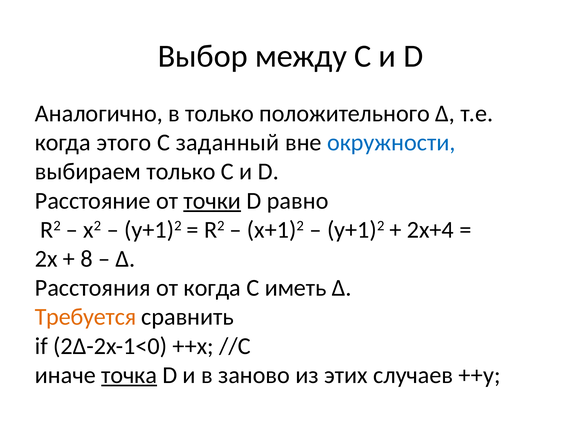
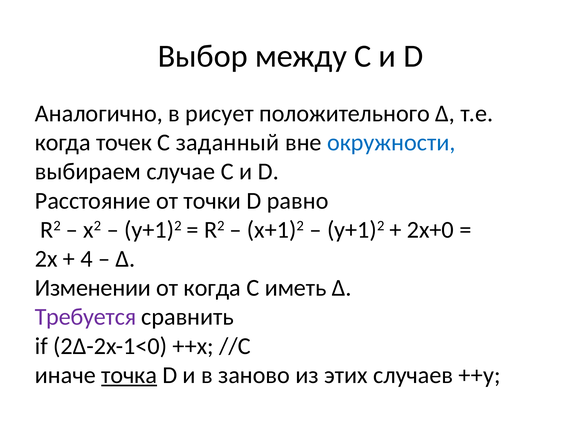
в только: только -> рисует
этого: этого -> точек
выбираем только: только -> случае
точки underline: present -> none
2x+4: 2x+4 -> 2x+0
8: 8 -> 4
Расстояния: Расстояния -> Изменении
Требуется colour: orange -> purple
